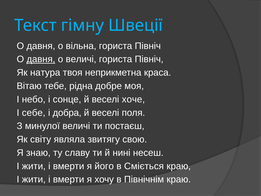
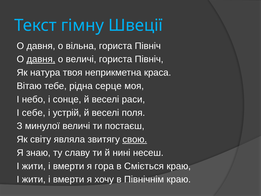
добре: добре -> серце
хоче: хоче -> раси
добра: добра -> устрій
свою underline: none -> present
його: його -> гора
